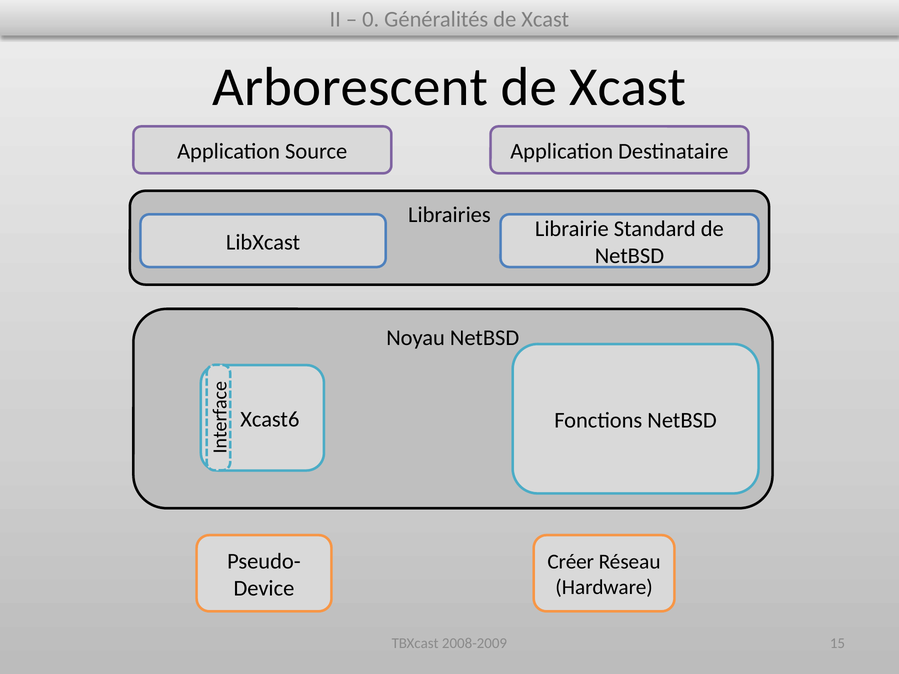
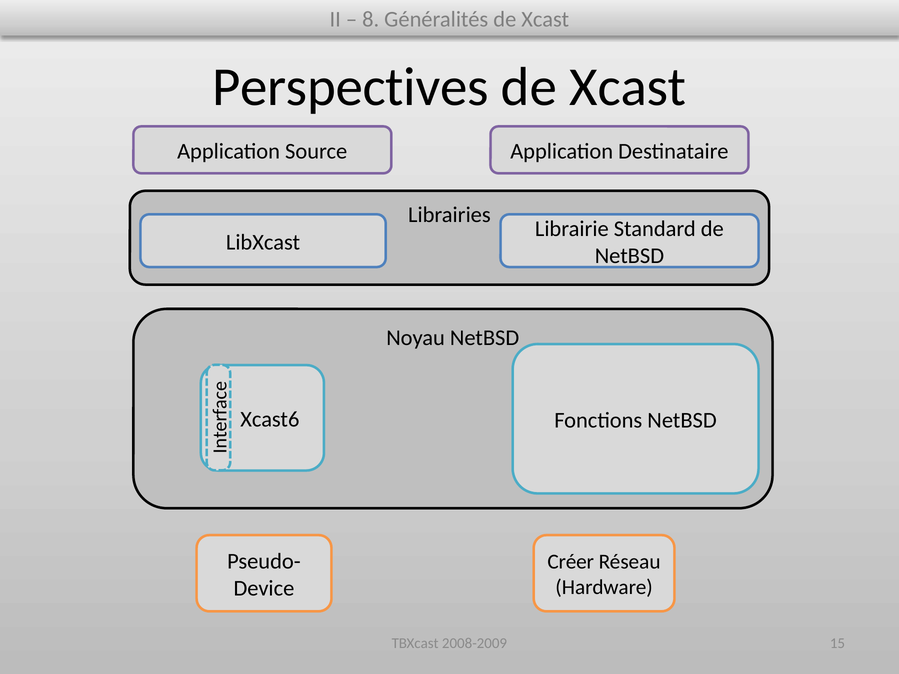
0: 0 -> 8
Arborescent: Arborescent -> Perspectives
